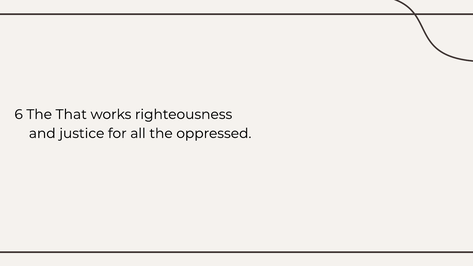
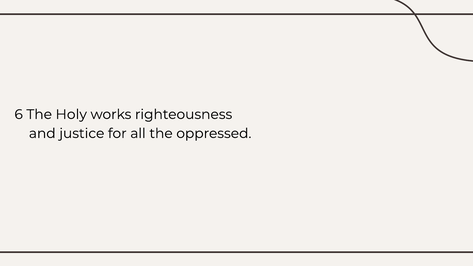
That: That -> Holy
